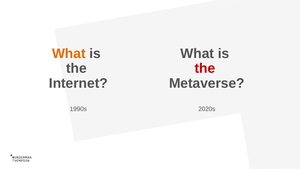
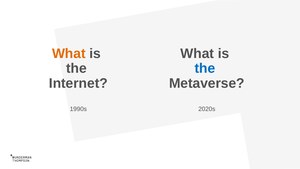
the at (205, 68) colour: red -> blue
